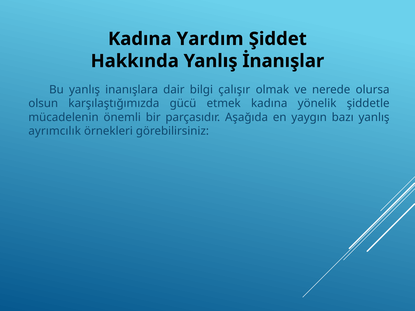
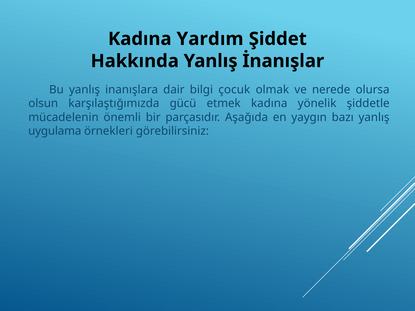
çalışır: çalışır -> çocuk
ayrımcılık: ayrımcılık -> uygulama
